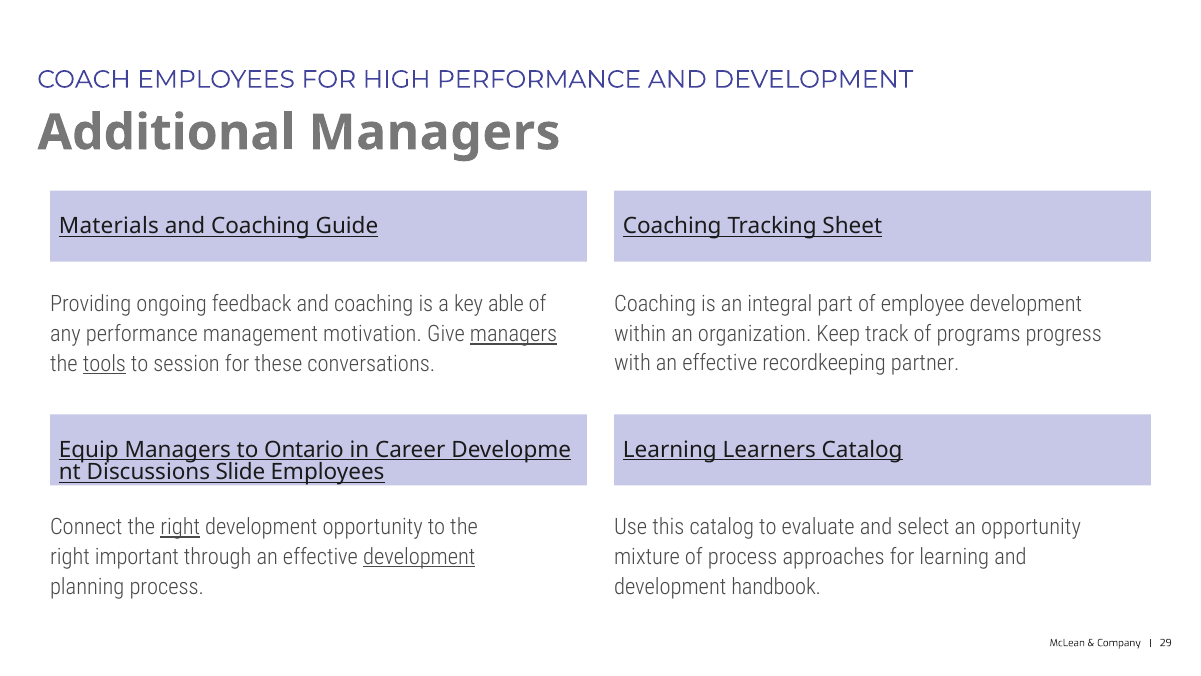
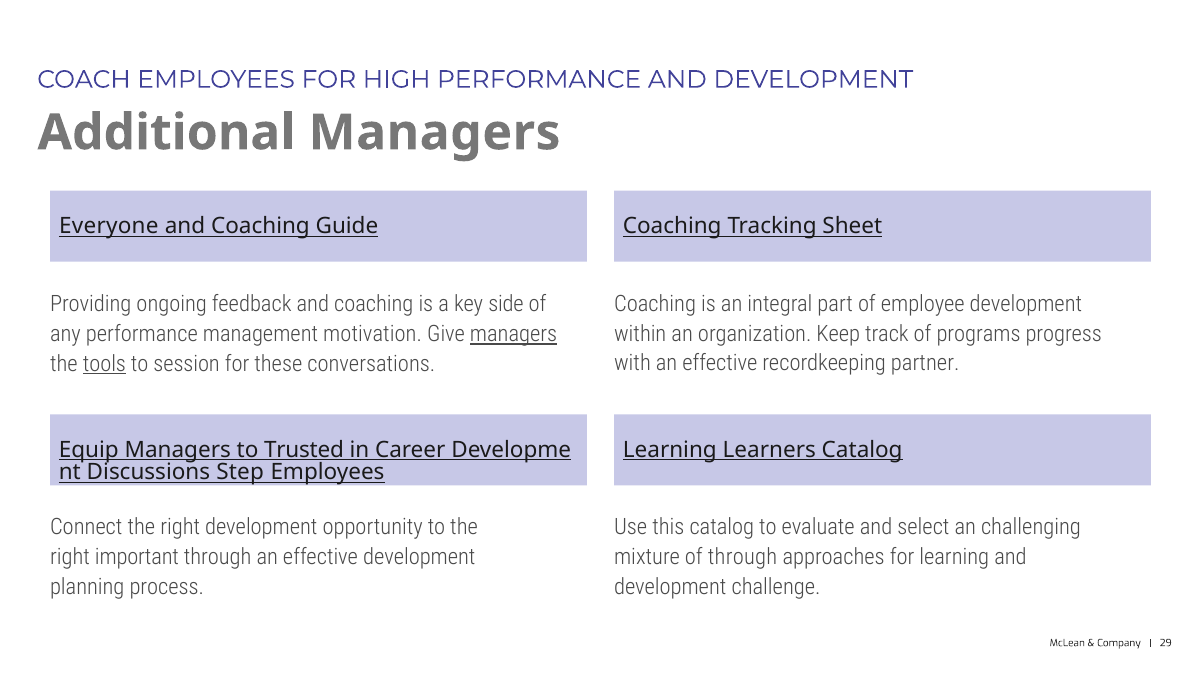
Materials: Materials -> Everyone
able: able -> side
Ontario: Ontario -> Trusted
Slide: Slide -> Step
right at (180, 527) underline: present -> none
an opportunity: opportunity -> challenging
development at (419, 556) underline: present -> none
of process: process -> through
handbook: handbook -> challenge
